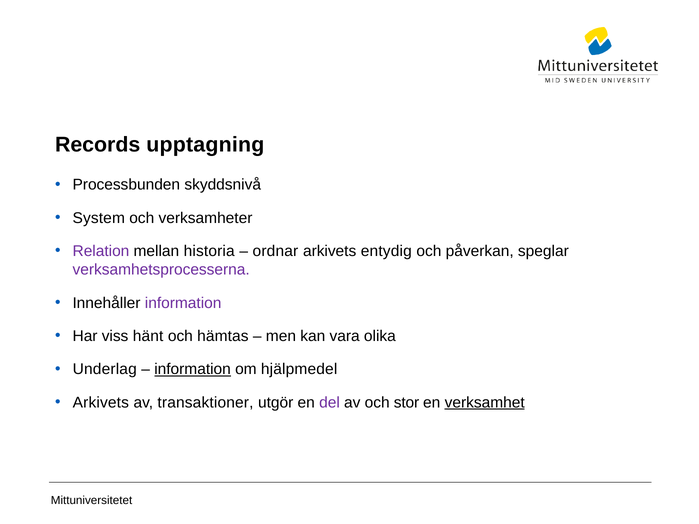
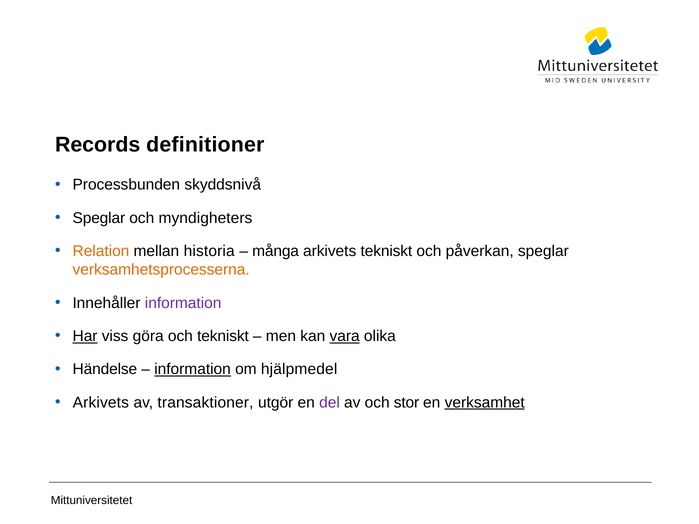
upptagning: upptagning -> definitioner
System at (99, 218): System -> Speglar
verksamheter: verksamheter -> myndigheters
Relation colour: purple -> orange
ordnar: ordnar -> många
arkivets entydig: entydig -> tekniskt
verksamhetsprocesserna colour: purple -> orange
Har underline: none -> present
hänt: hänt -> göra
och hämtas: hämtas -> tekniskt
vara underline: none -> present
Underlag: Underlag -> Händelse
